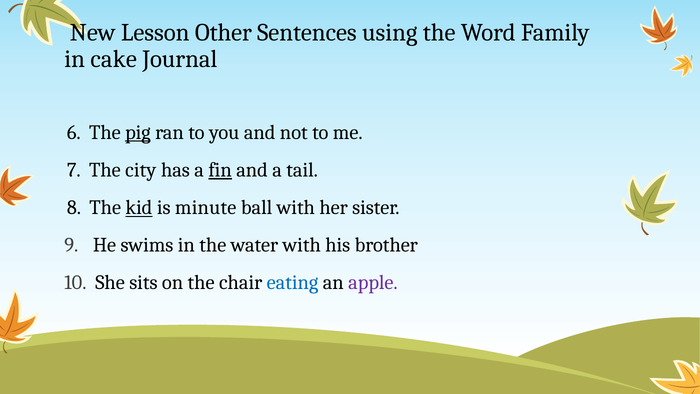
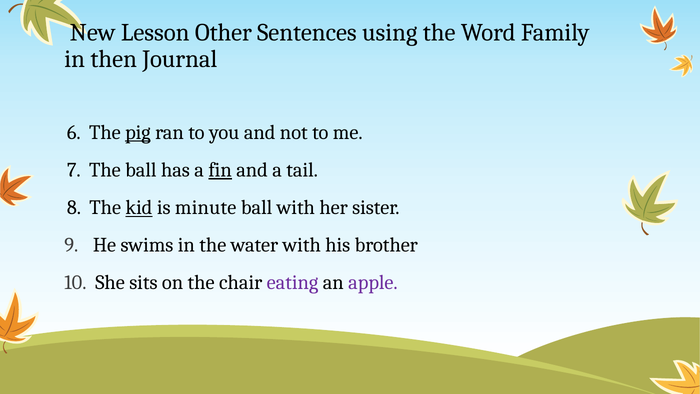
cake: cake -> then
The city: city -> ball
eating colour: blue -> purple
